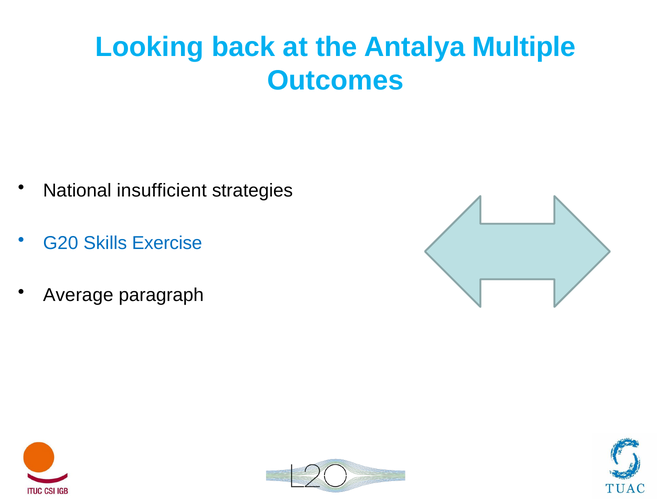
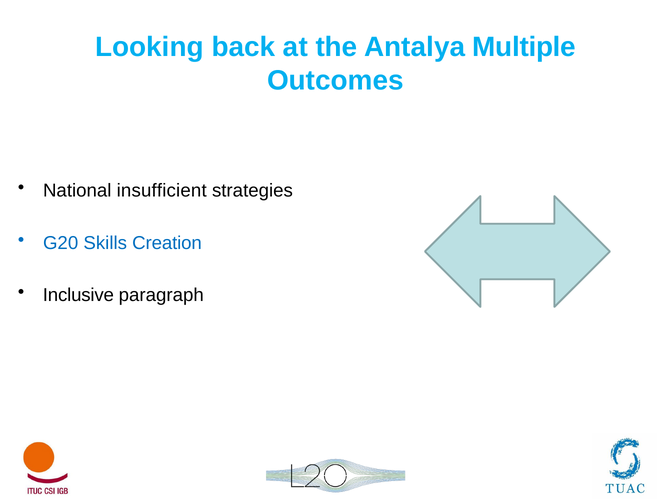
Exercise: Exercise -> Creation
Average: Average -> Inclusive
